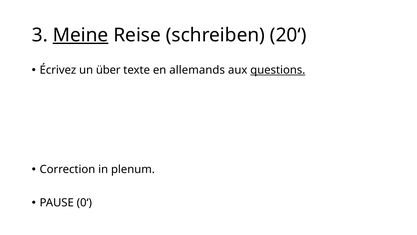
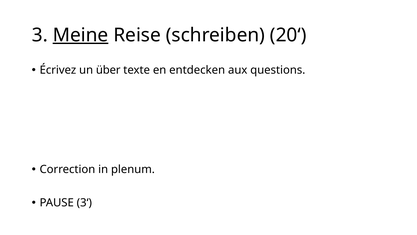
allemands: allemands -> entdecken
questions underline: present -> none
0‘: 0‘ -> 3‘
